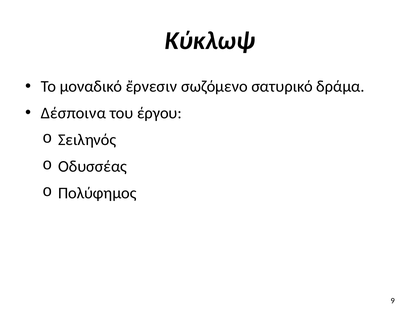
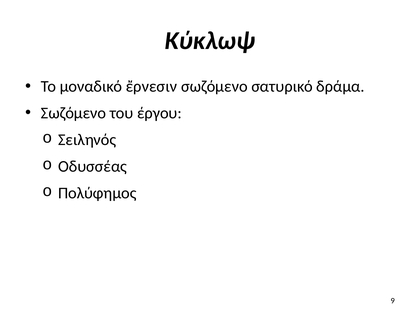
Δέσποινα at (73, 113): Δέσποινα -> Σωζόμενο
